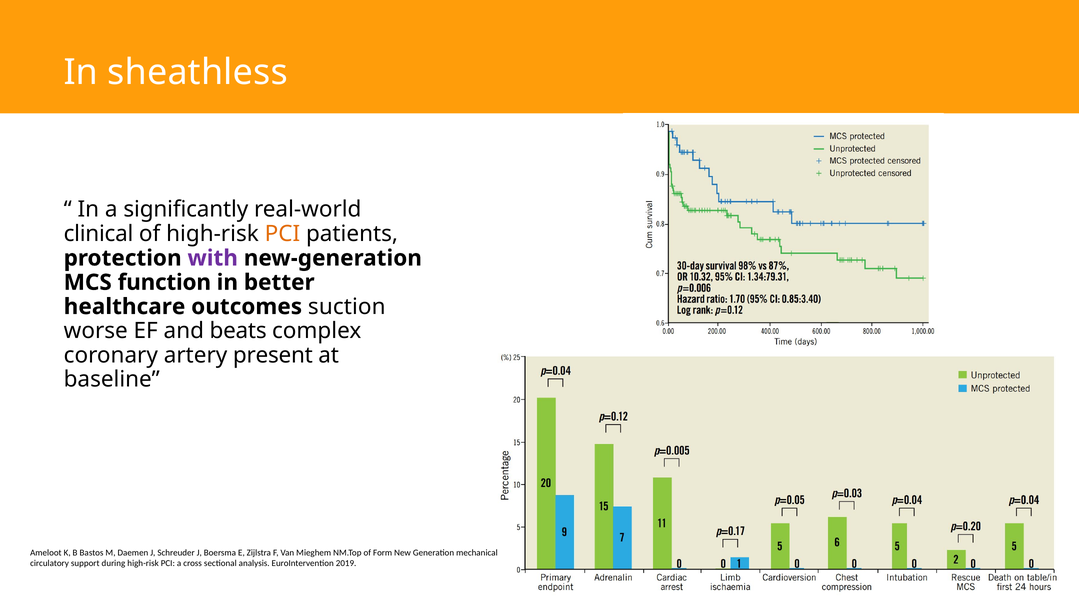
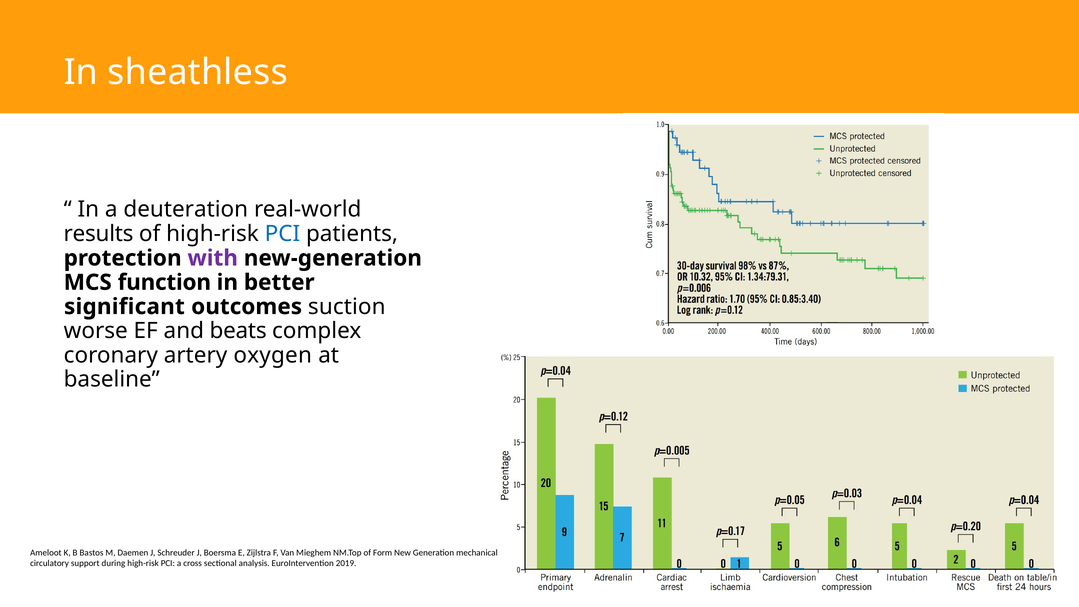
significantly: significantly -> deuteration
clinical: clinical -> results
PCI at (282, 234) colour: orange -> blue
healthcare: healthcare -> significant
present: present -> oxygen
